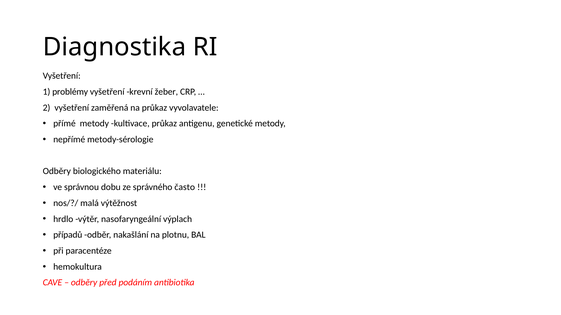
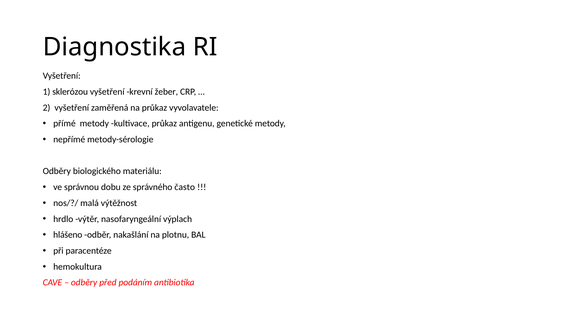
problémy: problémy -> sklerózou
případů: případů -> hlášeno
